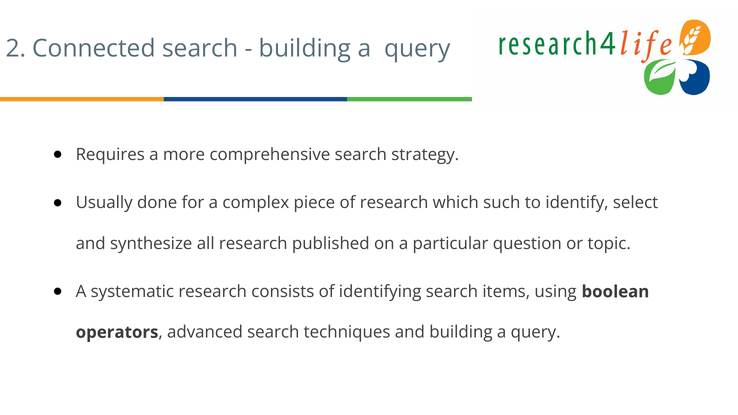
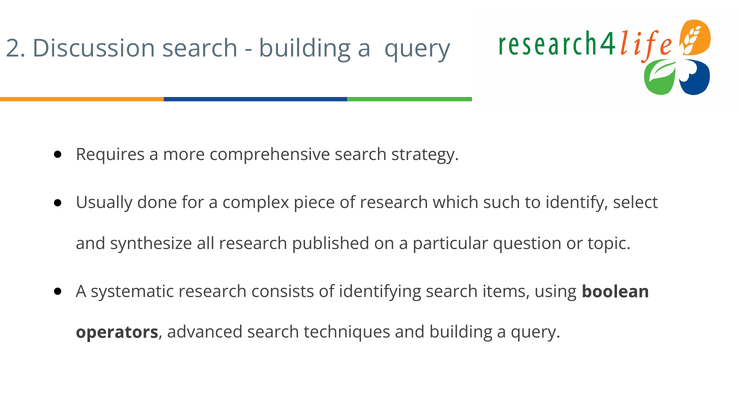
Connected: Connected -> Discussion
